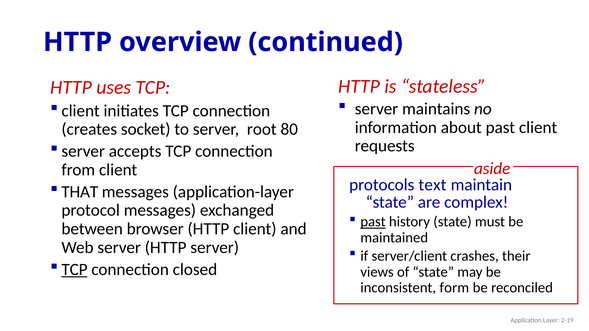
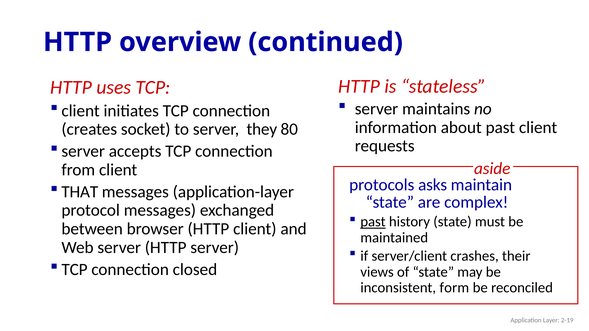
root: root -> they
text: text -> asks
TCP at (75, 270) underline: present -> none
